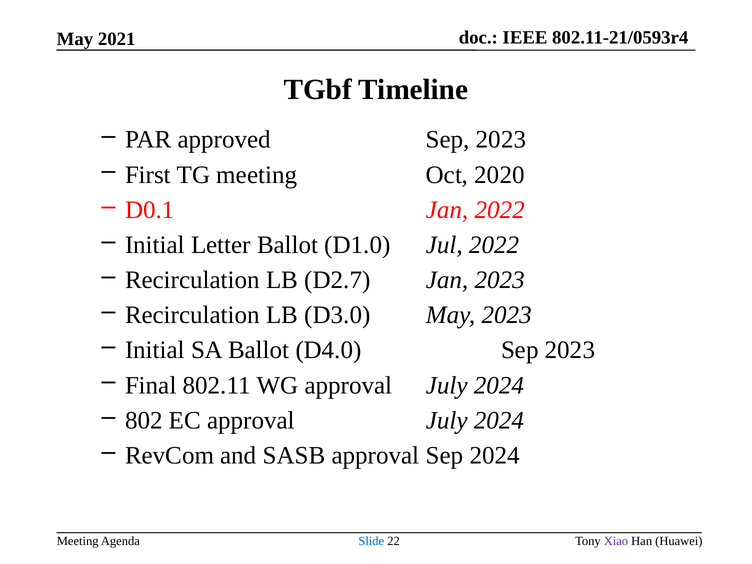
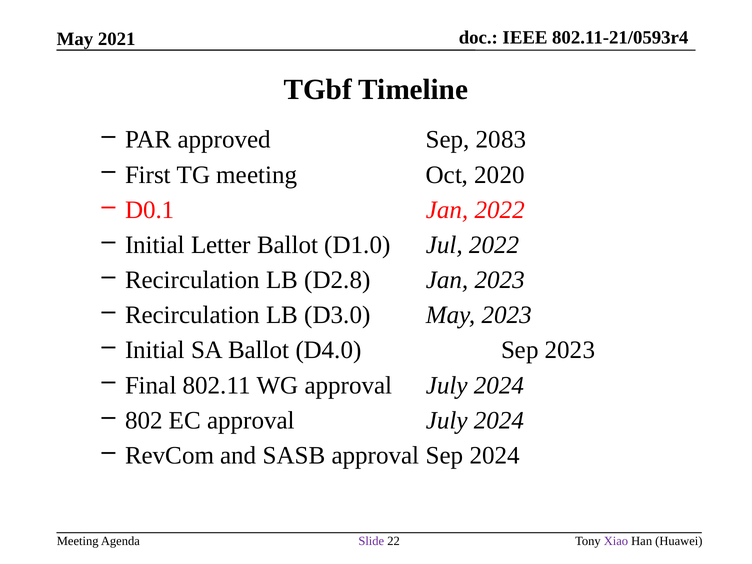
approved Sep 2023: 2023 -> 2083
D2.7: D2.7 -> D2.8
Slide colour: blue -> purple
